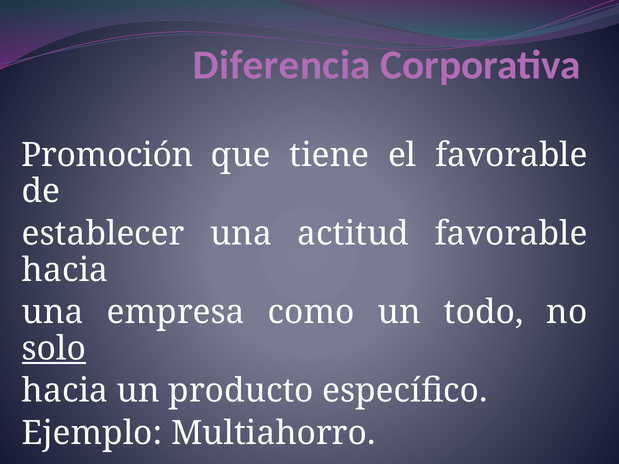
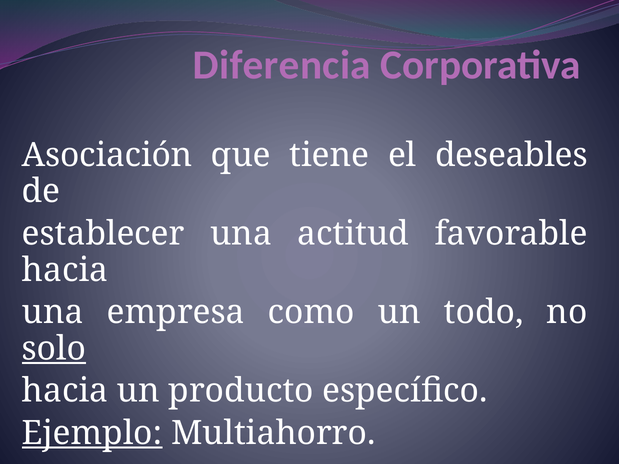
Promoción: Promoción -> Asociación
el favorable: favorable -> deseables
Ejemplo underline: none -> present
